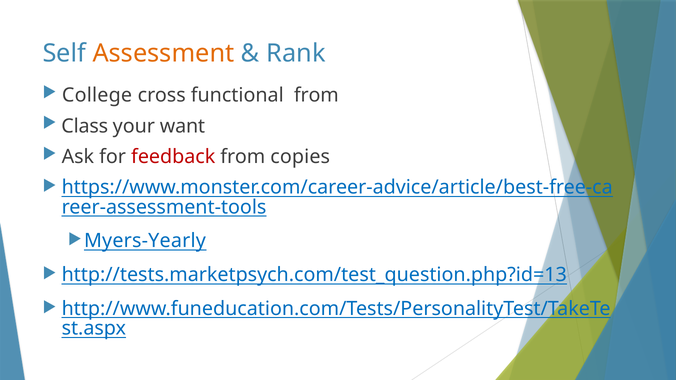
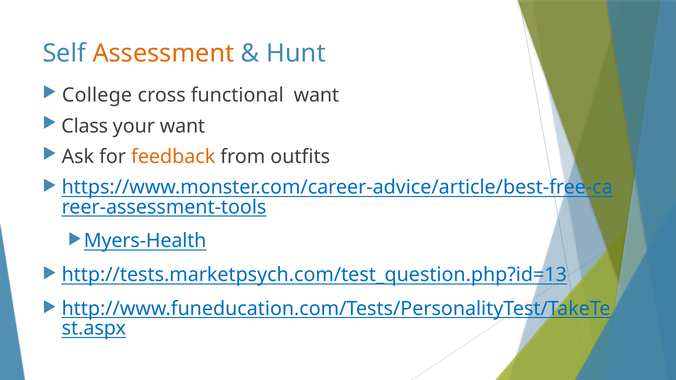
Rank: Rank -> Hunt
functional from: from -> want
feedback colour: red -> orange
copies: copies -> outfits
Myers-Yearly: Myers-Yearly -> Myers-Health
